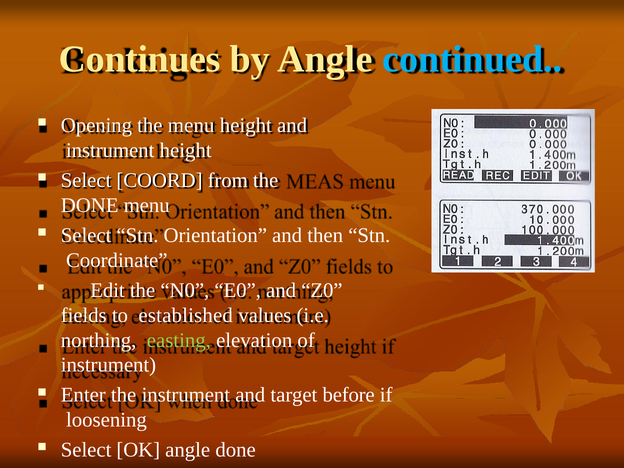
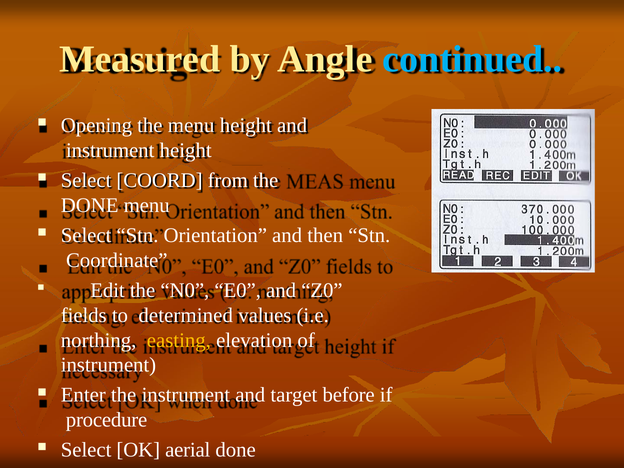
Continues: Continues -> Measured
established: established -> determined
easting colour: light green -> yellow
loosening: loosening -> procedure
OK angle: angle -> aerial
